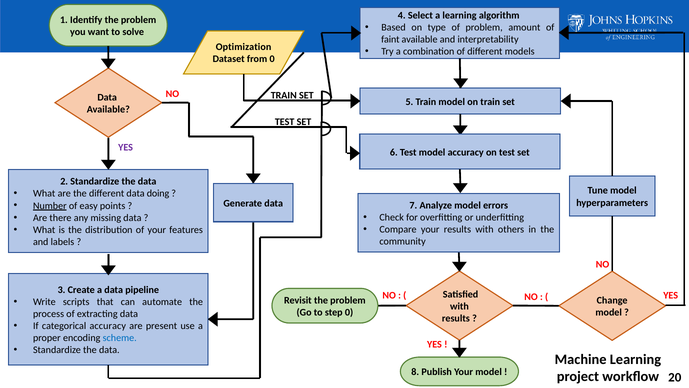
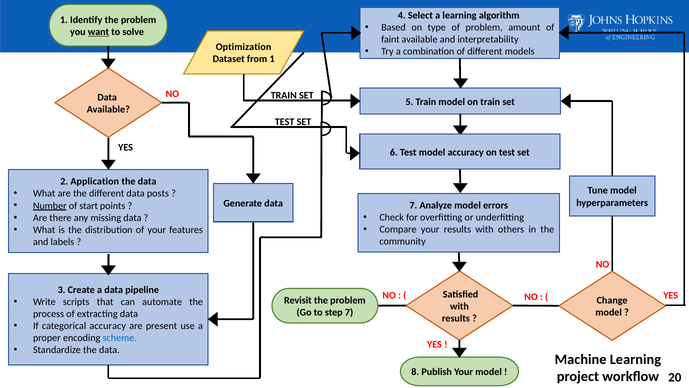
want underline: none -> present
from 0: 0 -> 1
YES at (126, 147) colour: purple -> black
2 Standardize: Standardize -> Application
doing: doing -> posts
easy: easy -> start
step 0: 0 -> 7
